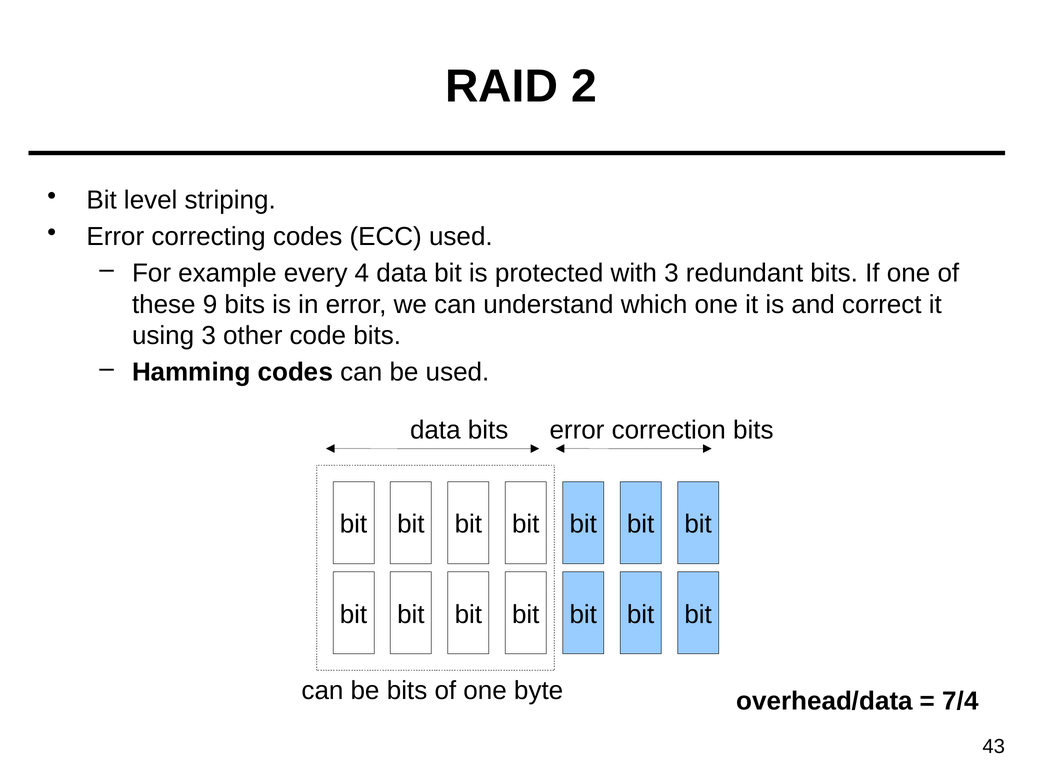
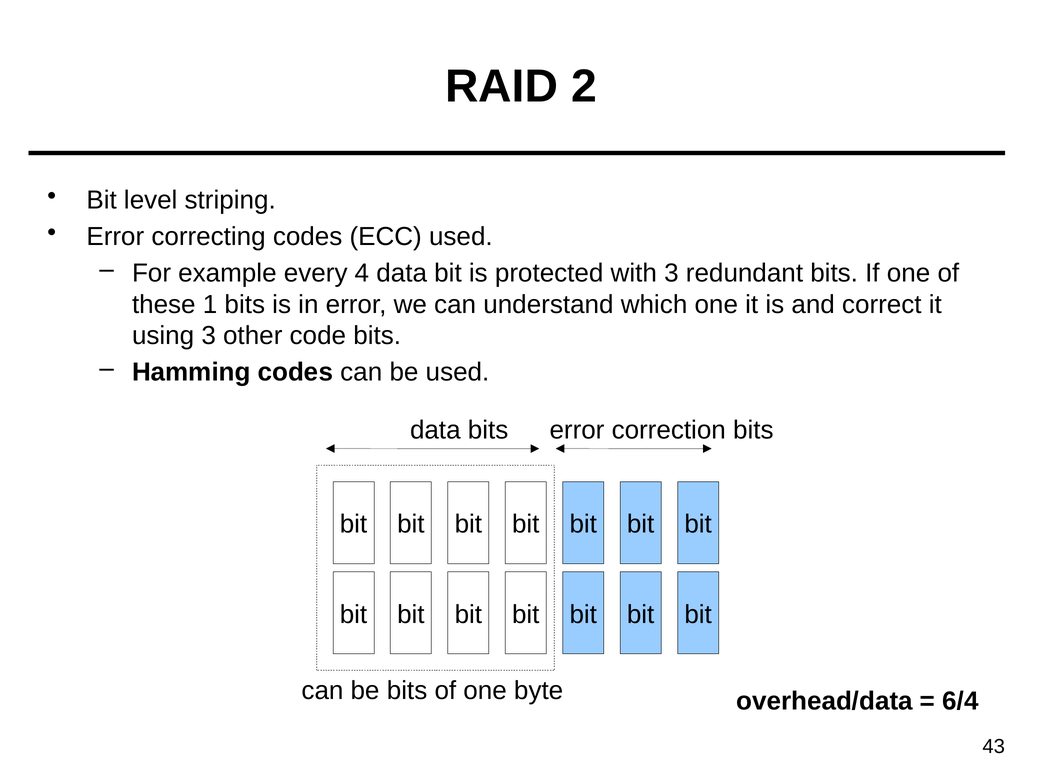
9: 9 -> 1
7/4: 7/4 -> 6/4
